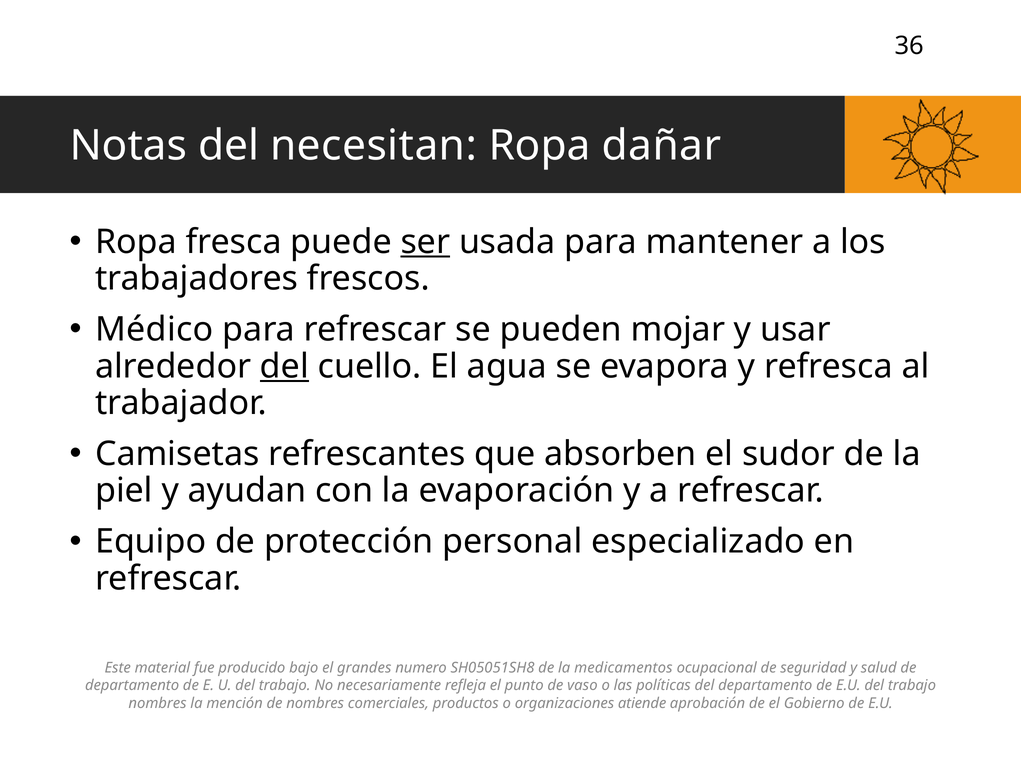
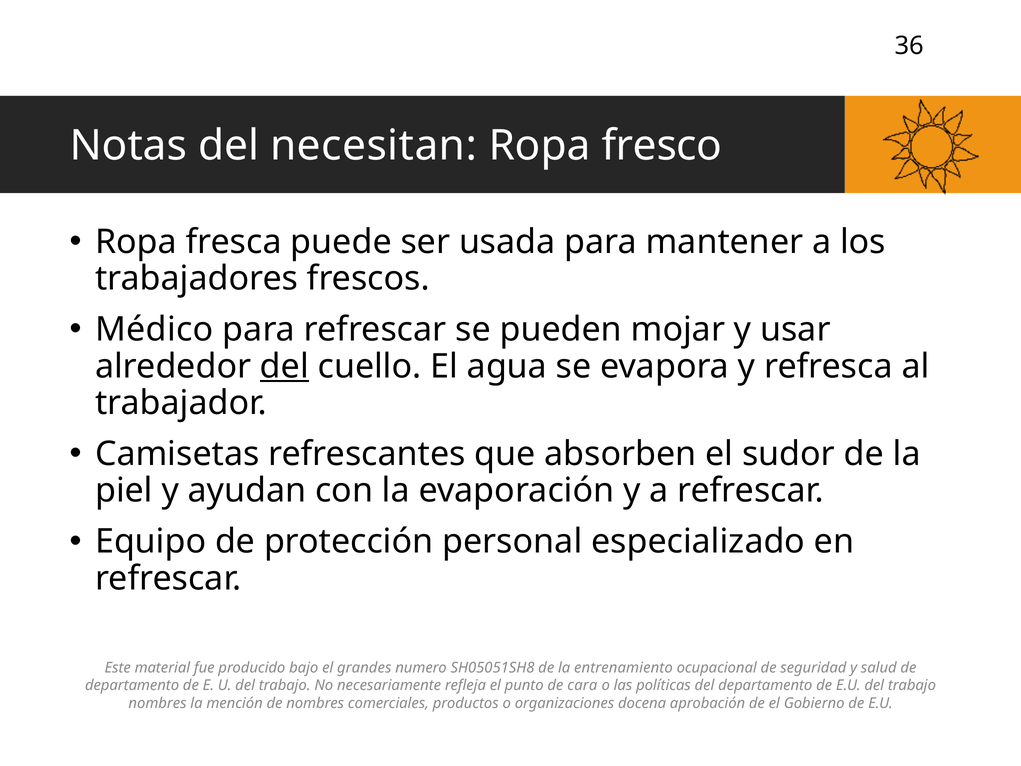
dañar: dañar -> fresco
ser underline: present -> none
medicamentos: medicamentos -> entrenamiento
vaso: vaso -> cara
atiende: atiende -> docena
